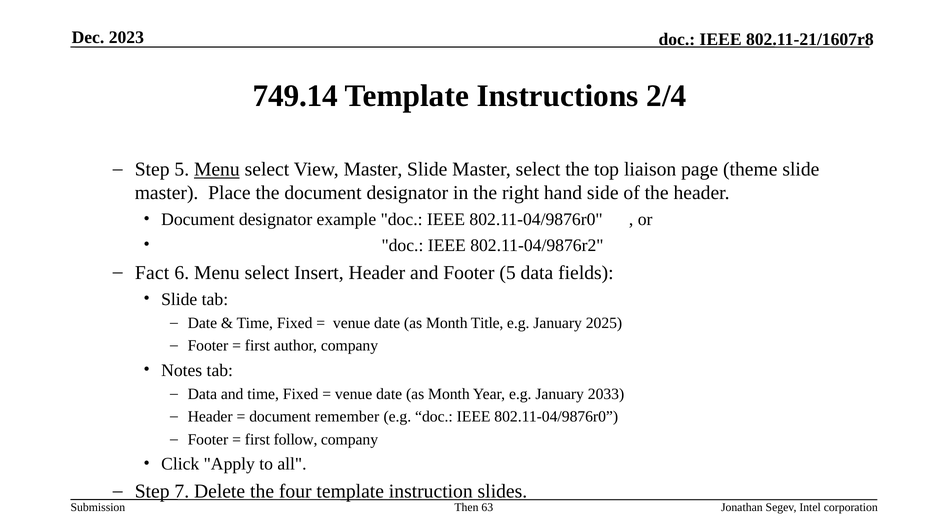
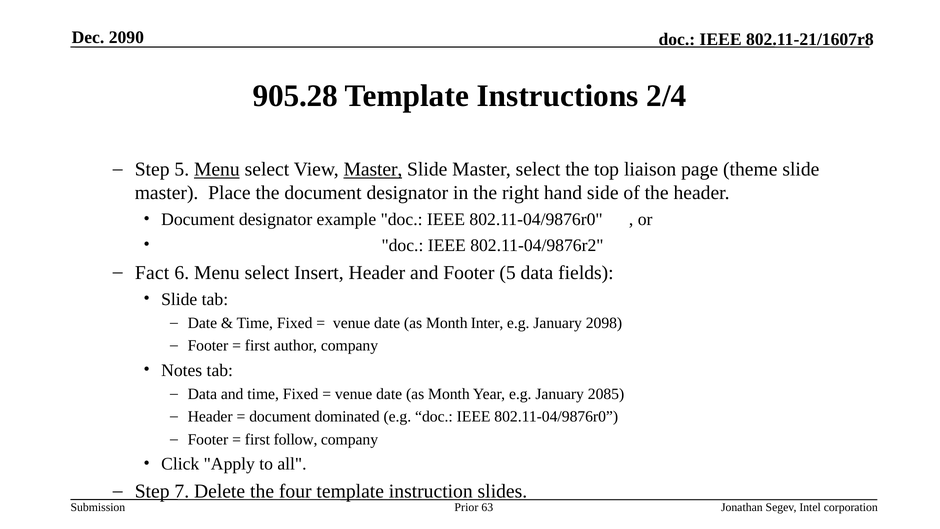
2023: 2023 -> 2090
749.14: 749.14 -> 905.28
Master at (373, 169) underline: none -> present
Title: Title -> Inter
2025: 2025 -> 2098
2033: 2033 -> 2085
remember: remember -> dominated
Then: Then -> Prior
